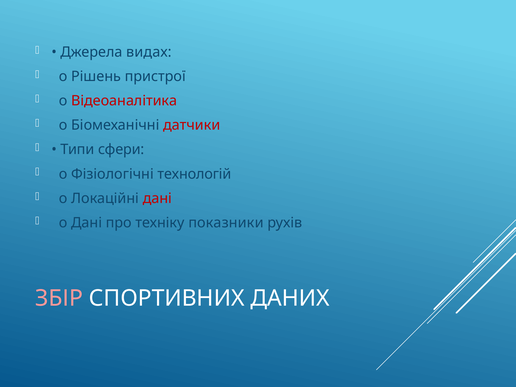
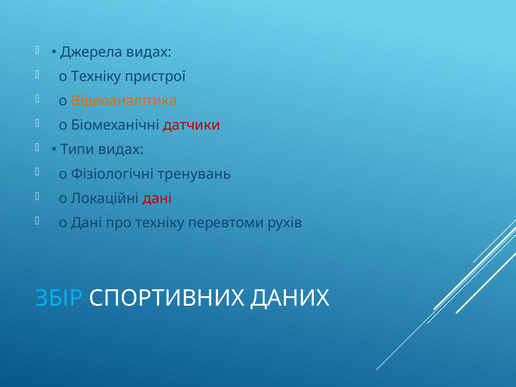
o Рішень: Рішень -> Техніку
Відеоаналітика colour: red -> orange
Типи сфери: сфери -> видах
технологій: технологій -> тренувань
показники: показники -> перевтоми
ЗБІР colour: pink -> light blue
